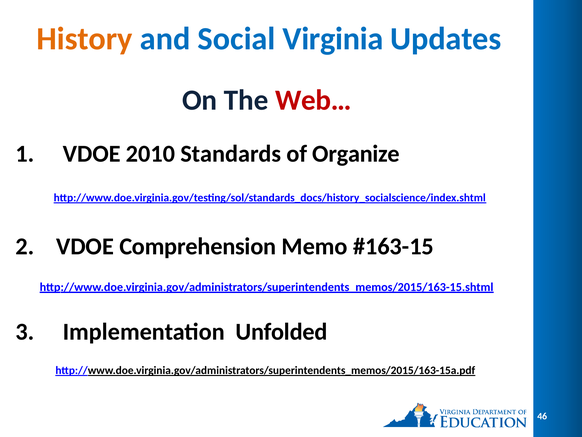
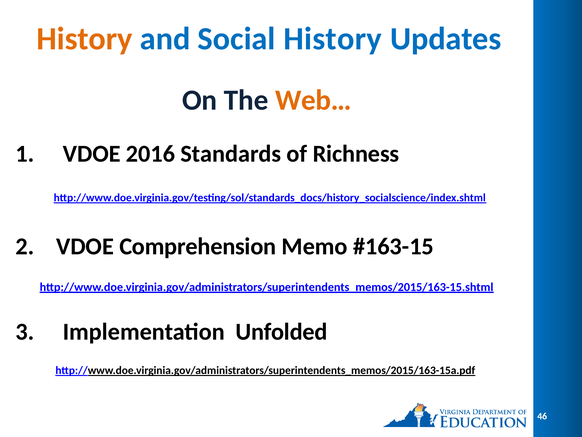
Social Virginia: Virginia -> History
Web… colour: red -> orange
2010: 2010 -> 2016
Organize: Organize -> Richness
